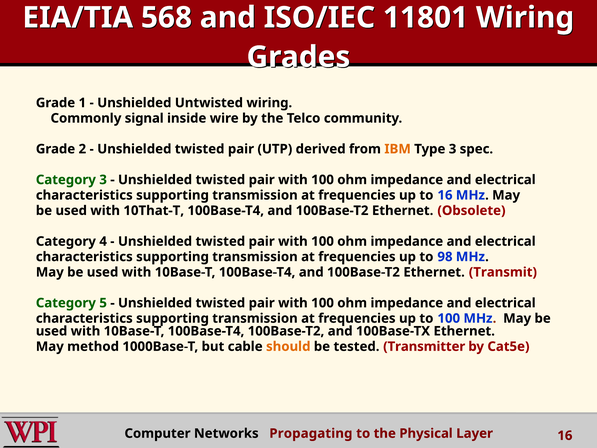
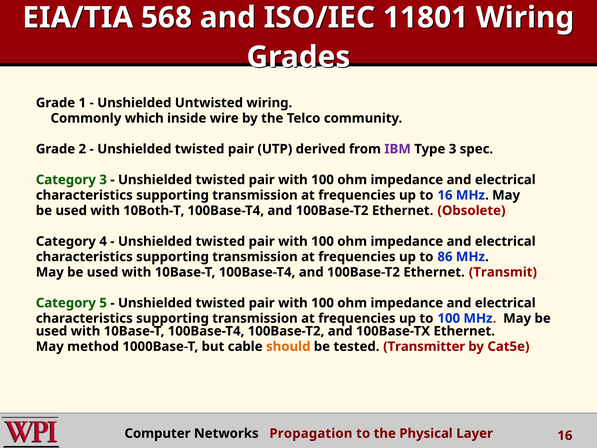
signal: signal -> which
IBM colour: orange -> purple
10That-T: 10That-T -> 10Both-T
98: 98 -> 86
Propagating: Propagating -> Propagation
